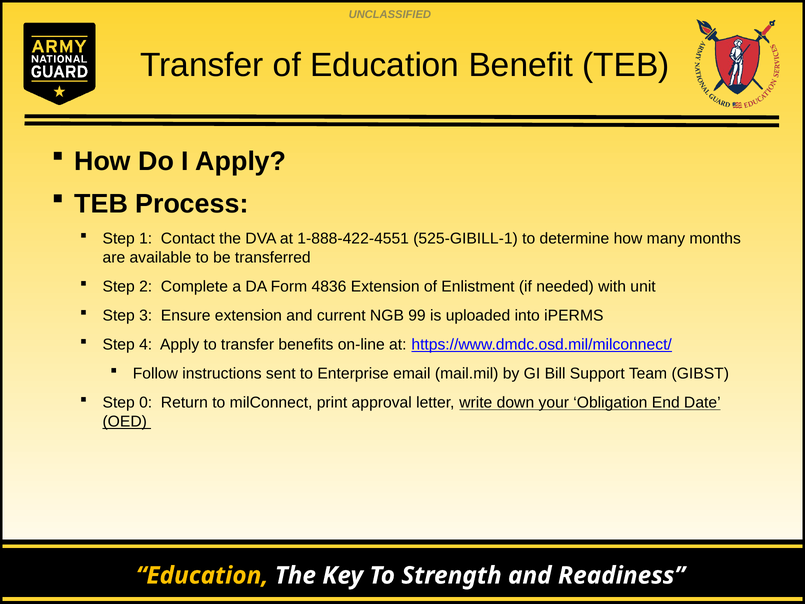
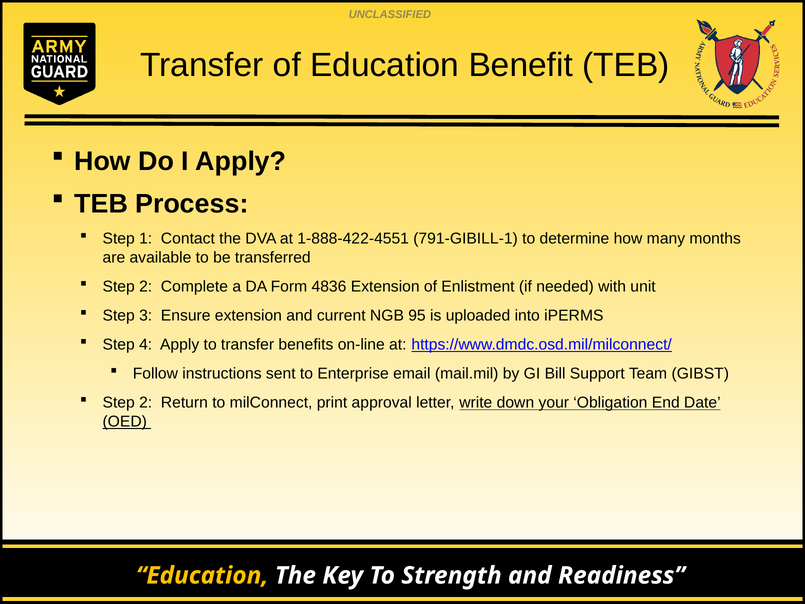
525-GIBILL-1: 525-GIBILL-1 -> 791-GIBILL-1
99: 99 -> 95
0 at (146, 403): 0 -> 2
